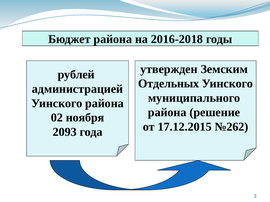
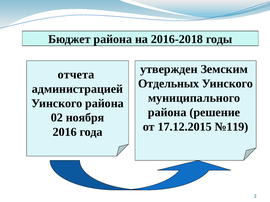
рублей: рублей -> отчета
№262: №262 -> №119
2093: 2093 -> 2016
